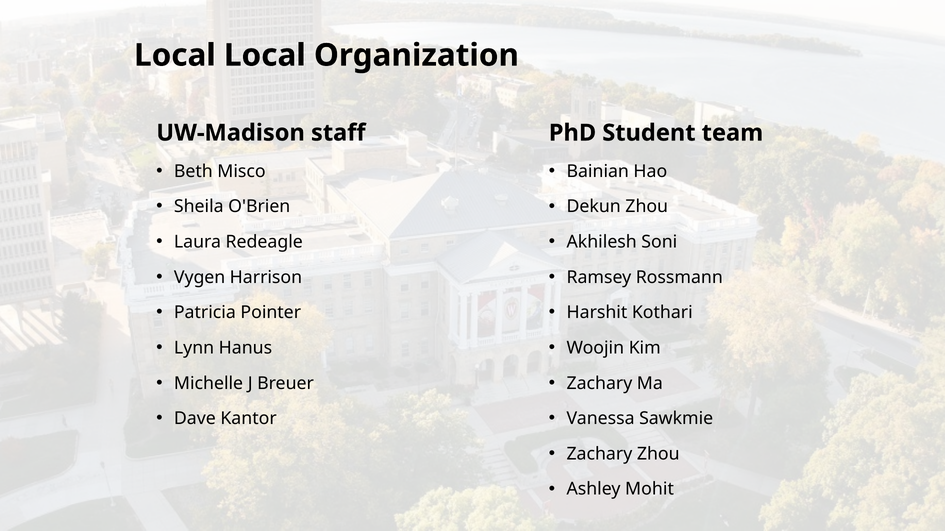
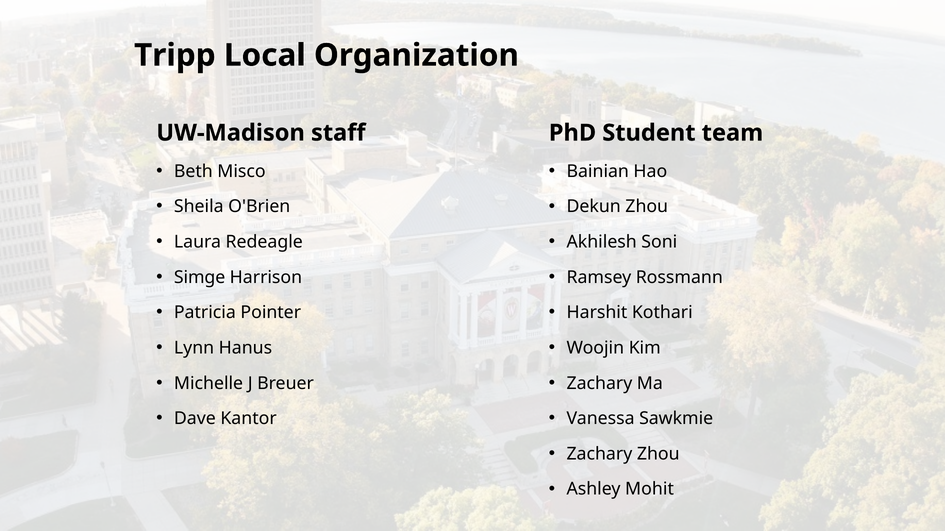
Local at (175, 55): Local -> Tripp
Vygen: Vygen -> Simge
